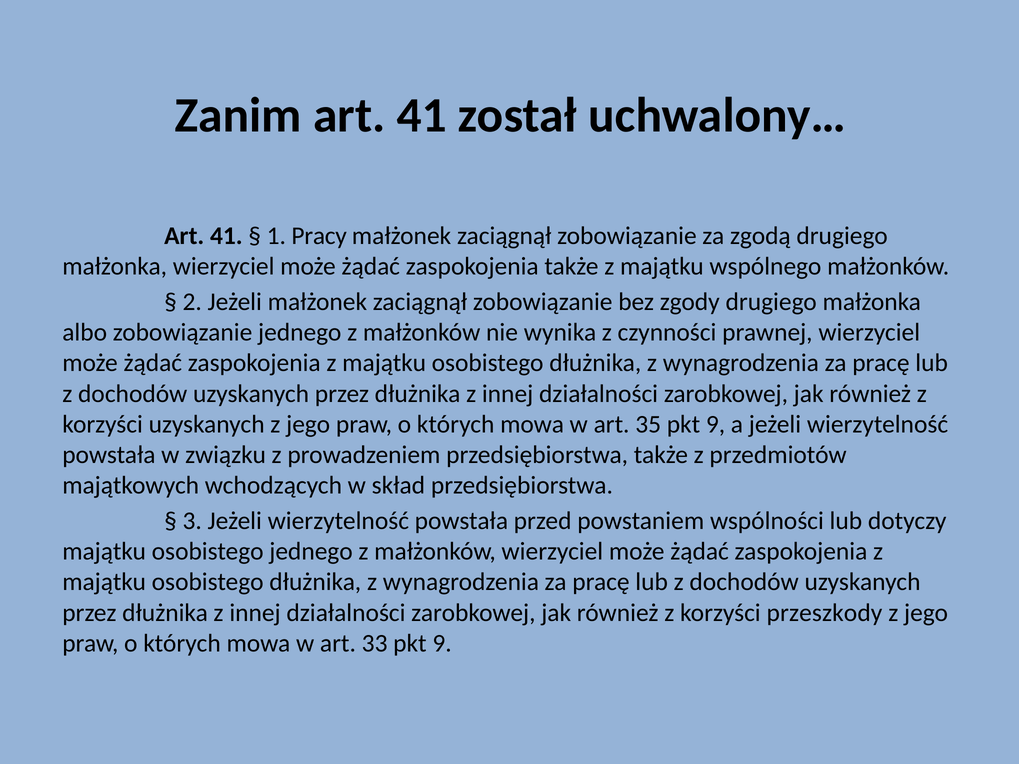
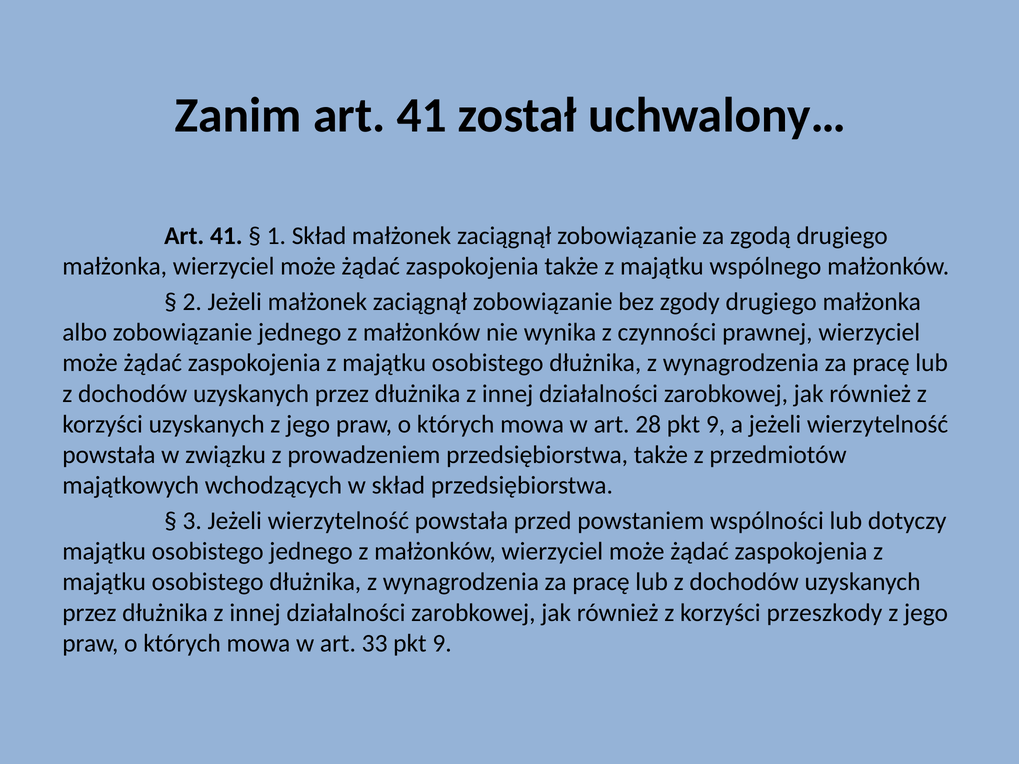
1 Pracy: Pracy -> Skład
35: 35 -> 28
